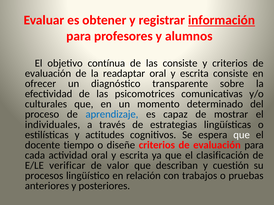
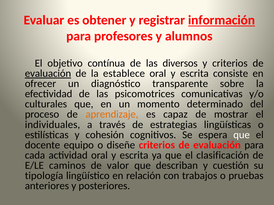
las consiste: consiste -> diversos
evaluación at (48, 74) underline: none -> present
readaptar: readaptar -> establece
aprendizaje colour: blue -> orange
actitudes: actitudes -> cohesión
tiempo: tiempo -> equipo
verificar: verificar -> caminos
procesos: procesos -> tipología
